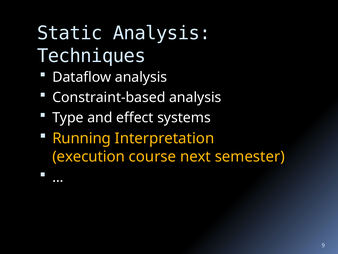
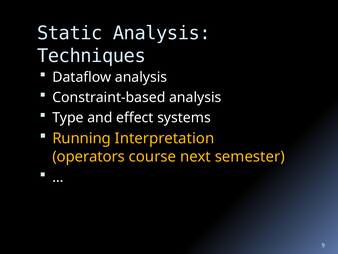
execution: execution -> operators
